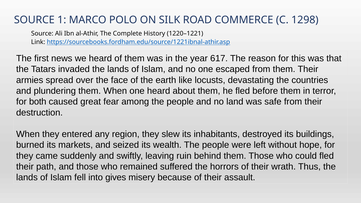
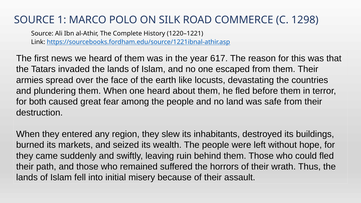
gives: gives -> initial
